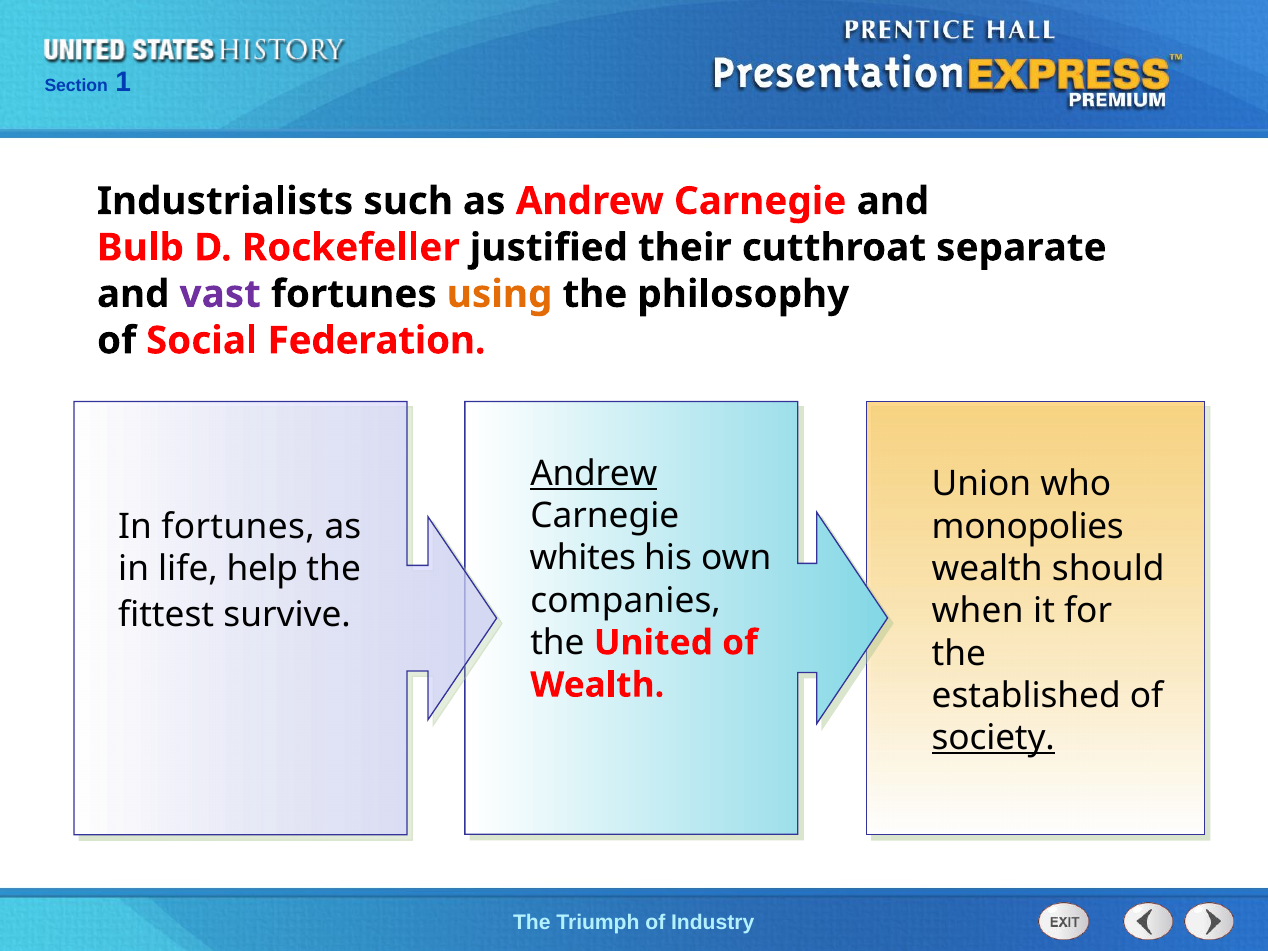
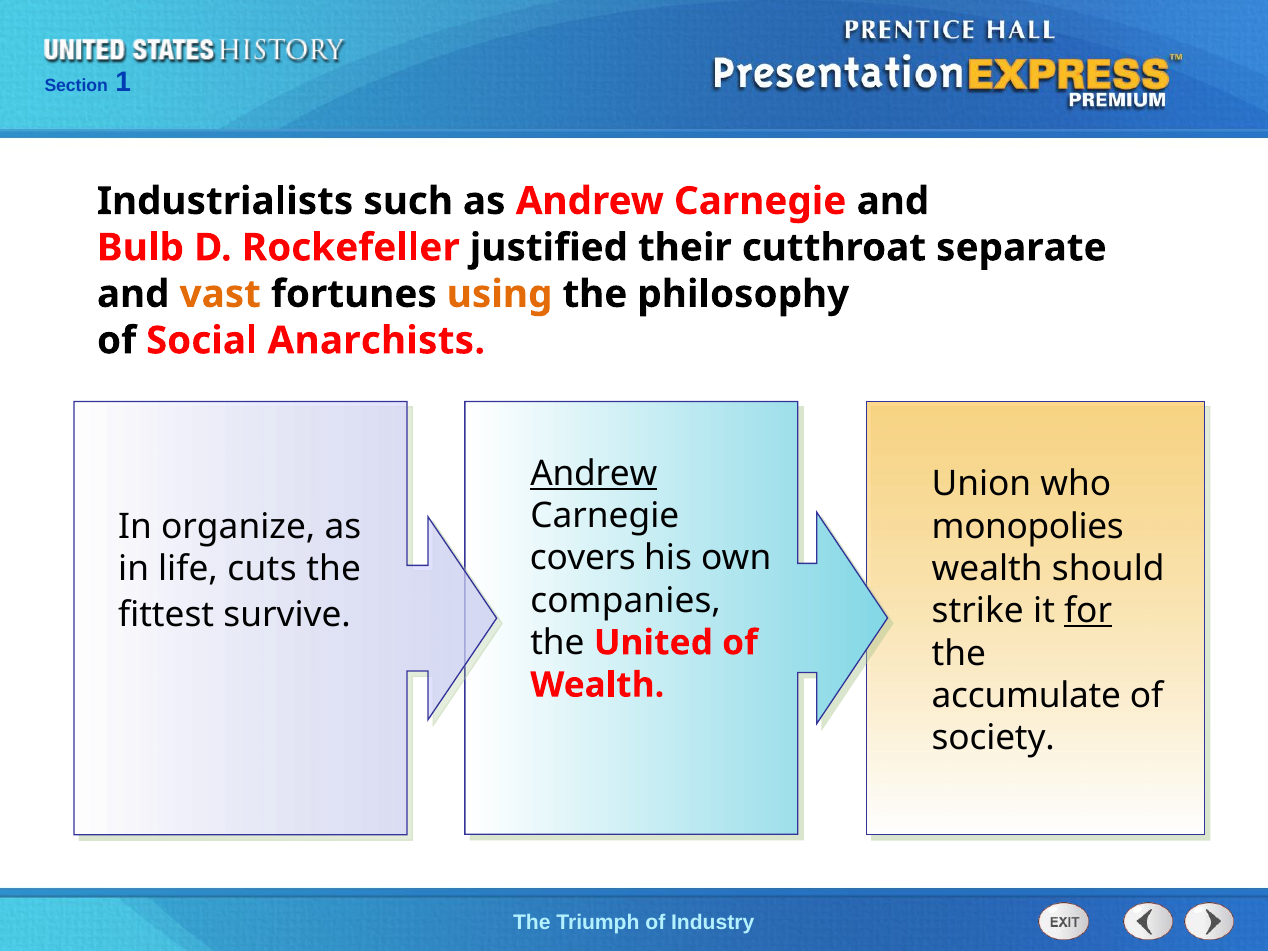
vast colour: purple -> orange
Federation: Federation -> Anarchists
In fortunes: fortunes -> organize
whites: whites -> covers
help: help -> cuts
when: when -> strike
for underline: none -> present
established: established -> accumulate
society underline: present -> none
